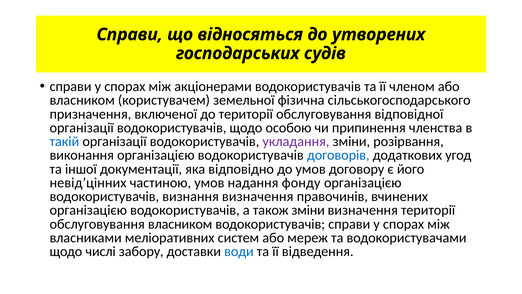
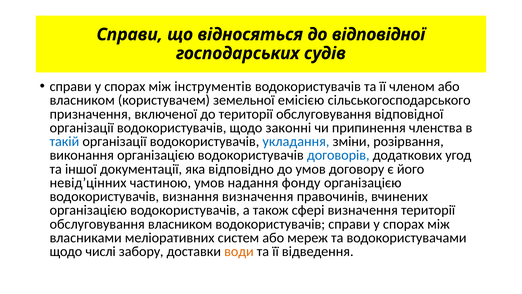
до утворених: утворених -> відповідної
акціонерами: акціонерами -> інструментів
фізична: фізична -> емісією
особою: особою -> законні
укладання colour: purple -> blue
також зміни: зміни -> сфері
води colour: blue -> orange
